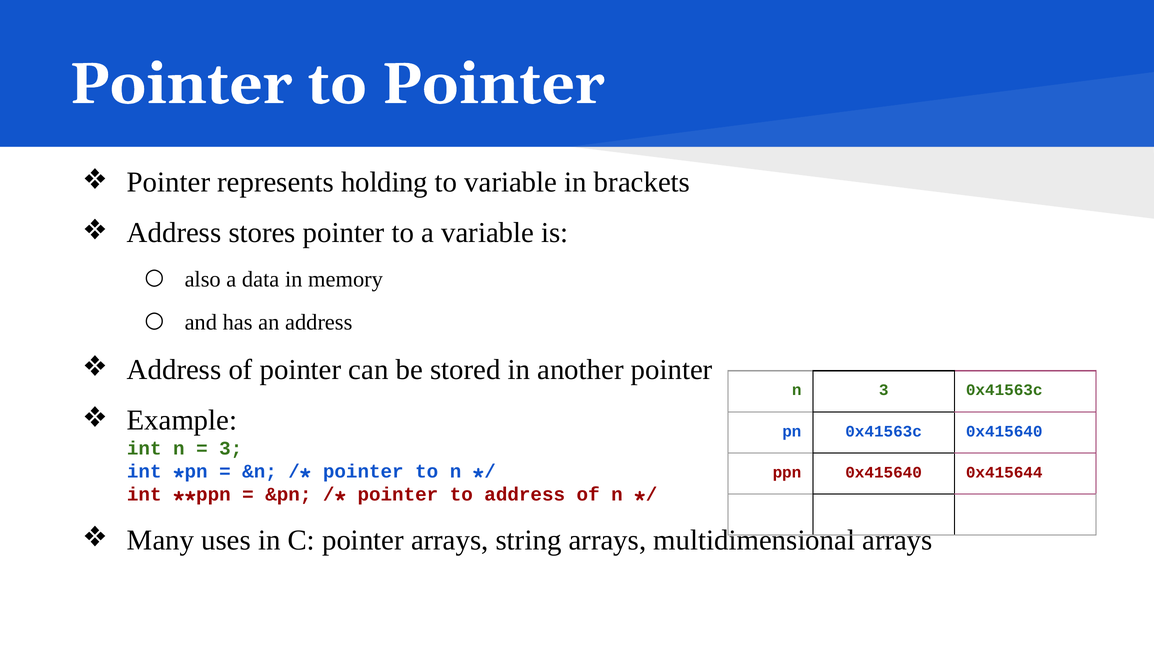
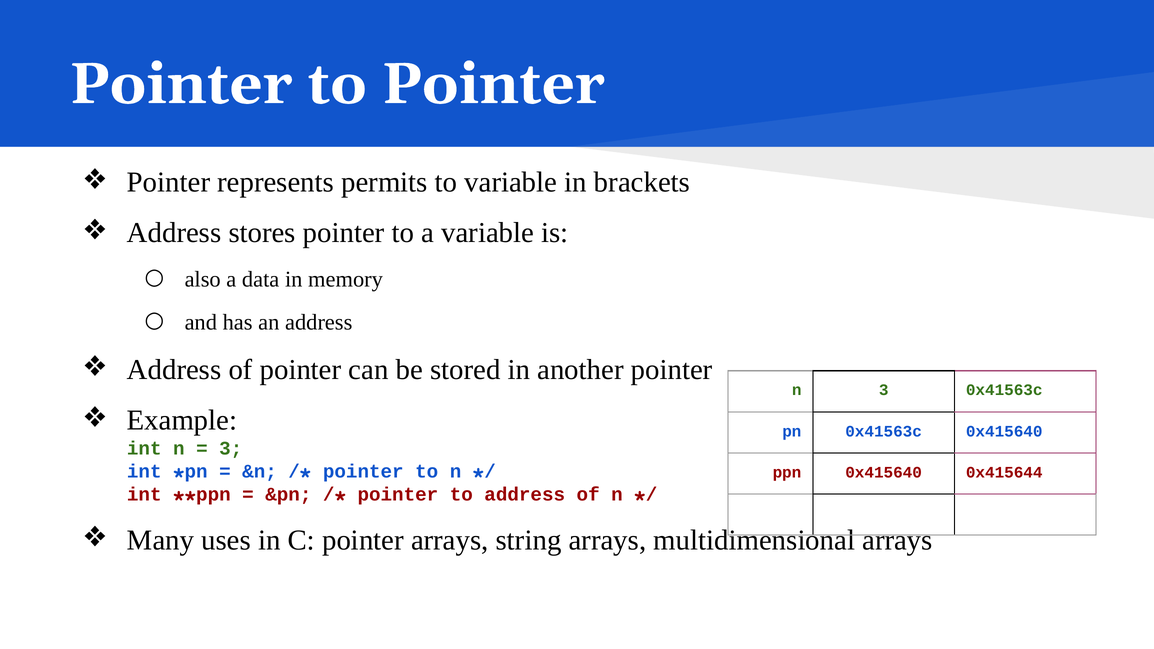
holding: holding -> permits
